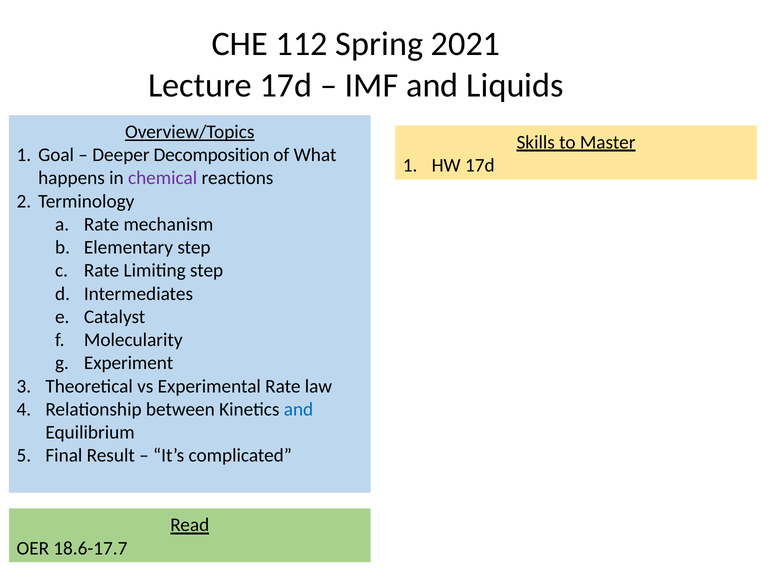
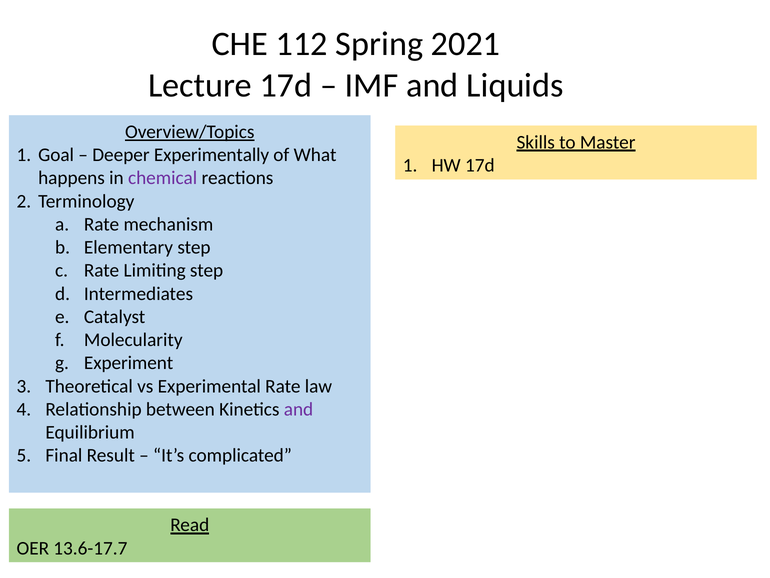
Decomposition: Decomposition -> Experimentally
and at (299, 409) colour: blue -> purple
18.6-17.7: 18.6-17.7 -> 13.6-17.7
